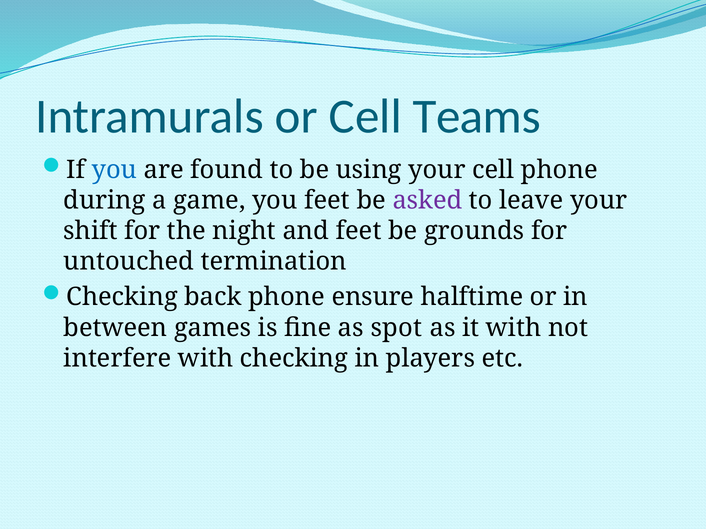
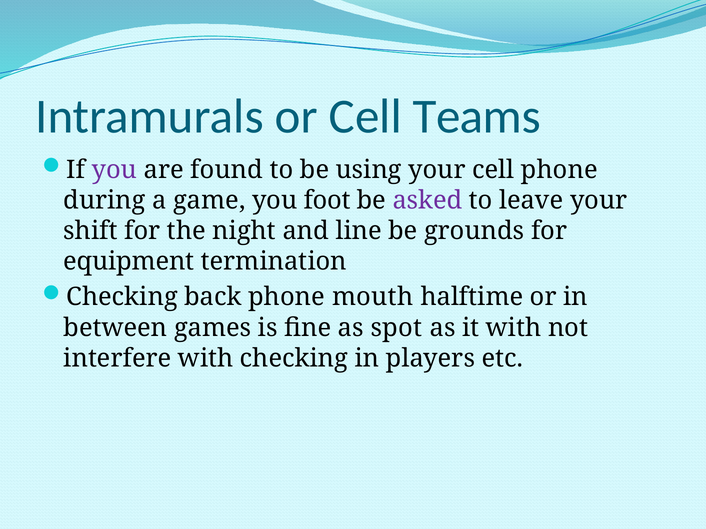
you at (114, 170) colour: blue -> purple
you feet: feet -> foot
and feet: feet -> line
untouched: untouched -> equipment
ensure: ensure -> mouth
